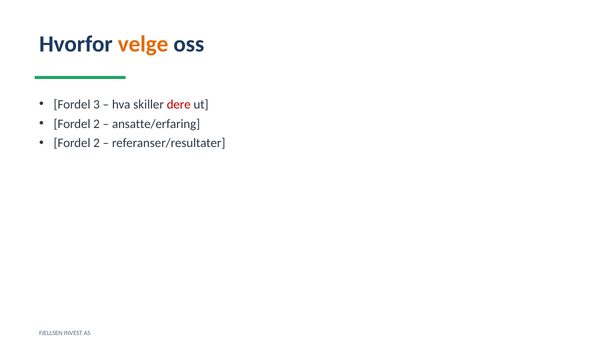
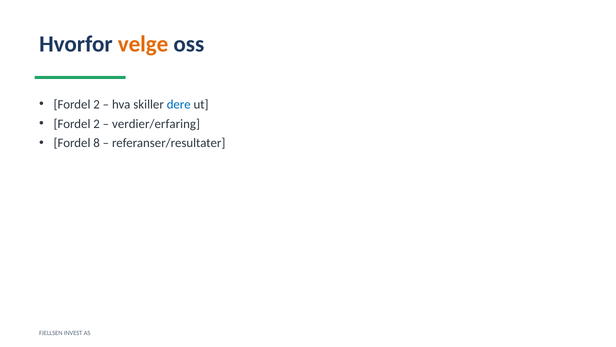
3 at (97, 104): 3 -> 2
dere colour: red -> blue
ansatte/erfaring: ansatte/erfaring -> verdier/erfaring
2 at (97, 143): 2 -> 8
